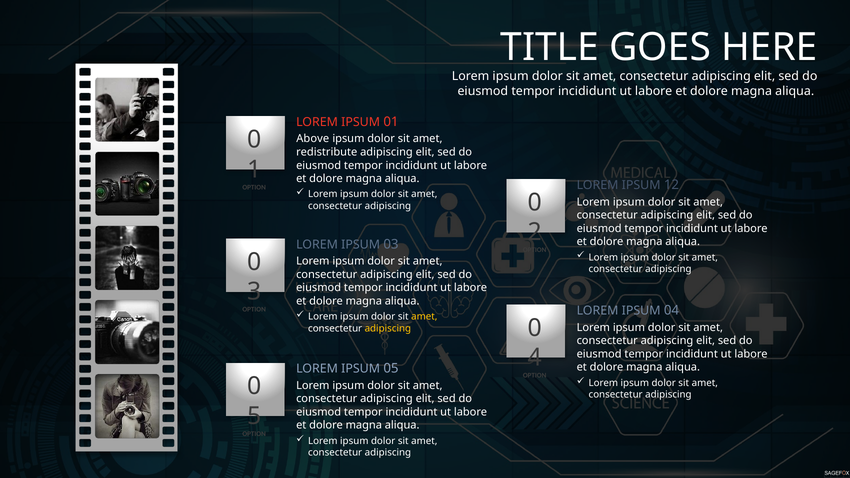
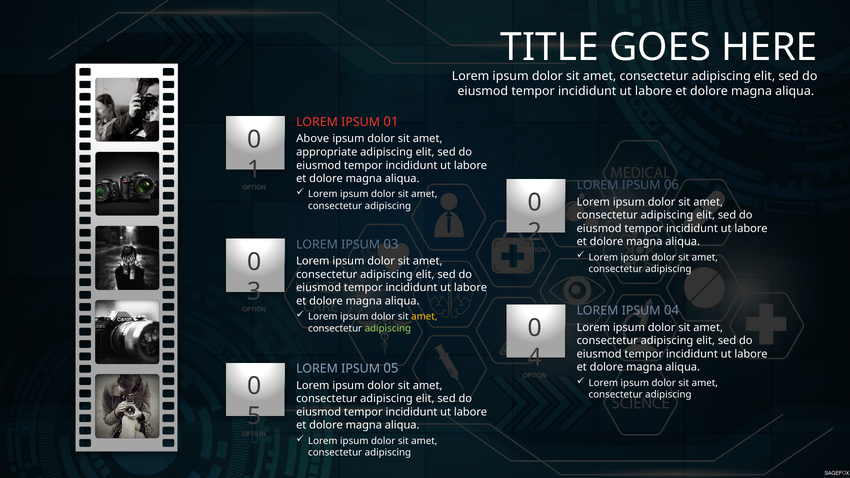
redistribute: redistribute -> appropriate
12: 12 -> 06
adipiscing at (388, 328) colour: yellow -> light green
